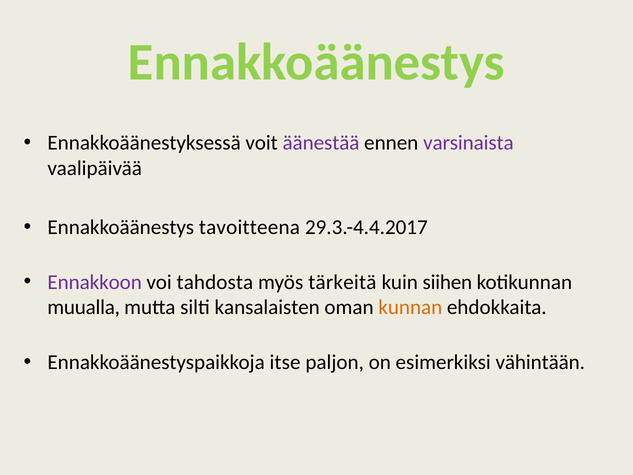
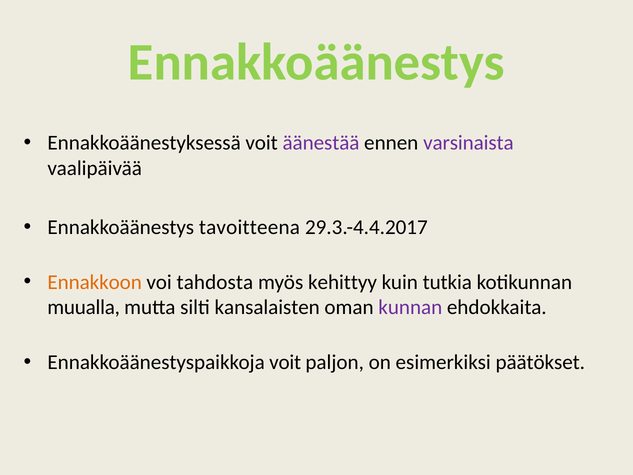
Ennakkoon colour: purple -> orange
tärkeitä: tärkeitä -> kehittyy
siihen: siihen -> tutkia
kunnan colour: orange -> purple
Ennakkoäänestyspaikkoja itse: itse -> voit
vähintään: vähintään -> päätökset
